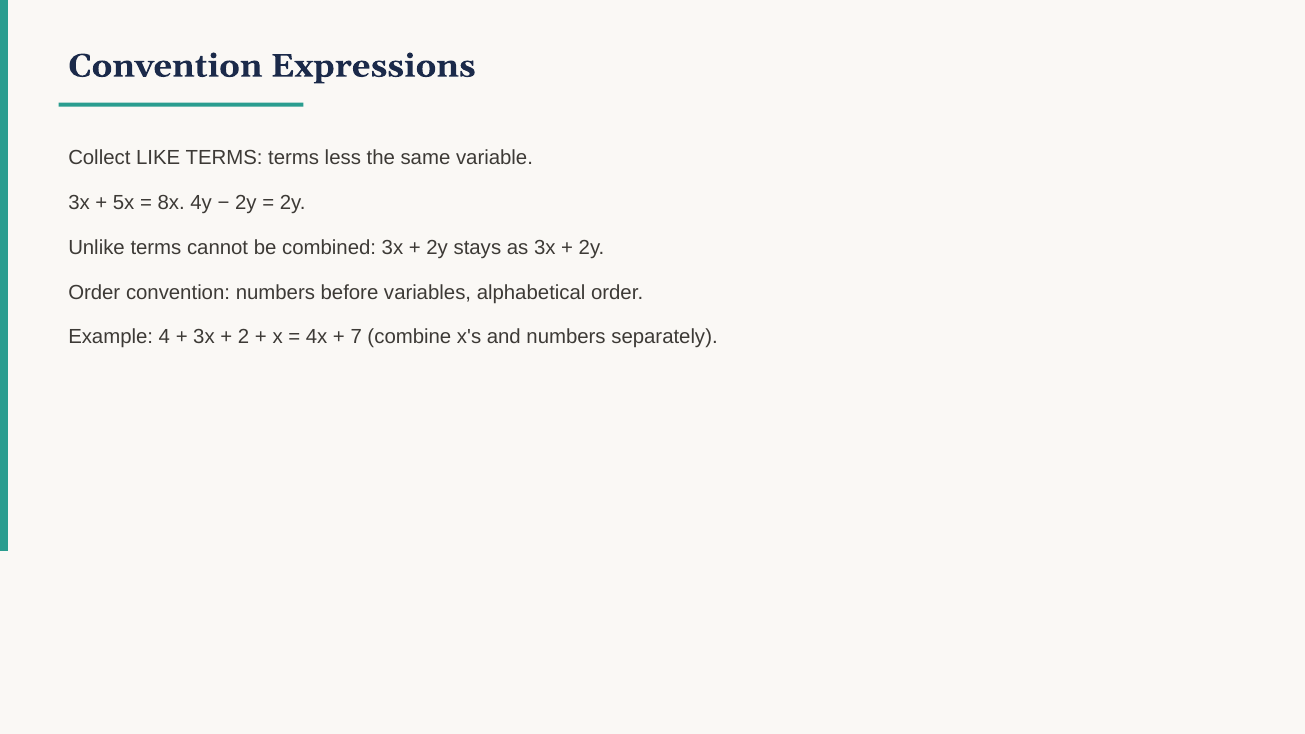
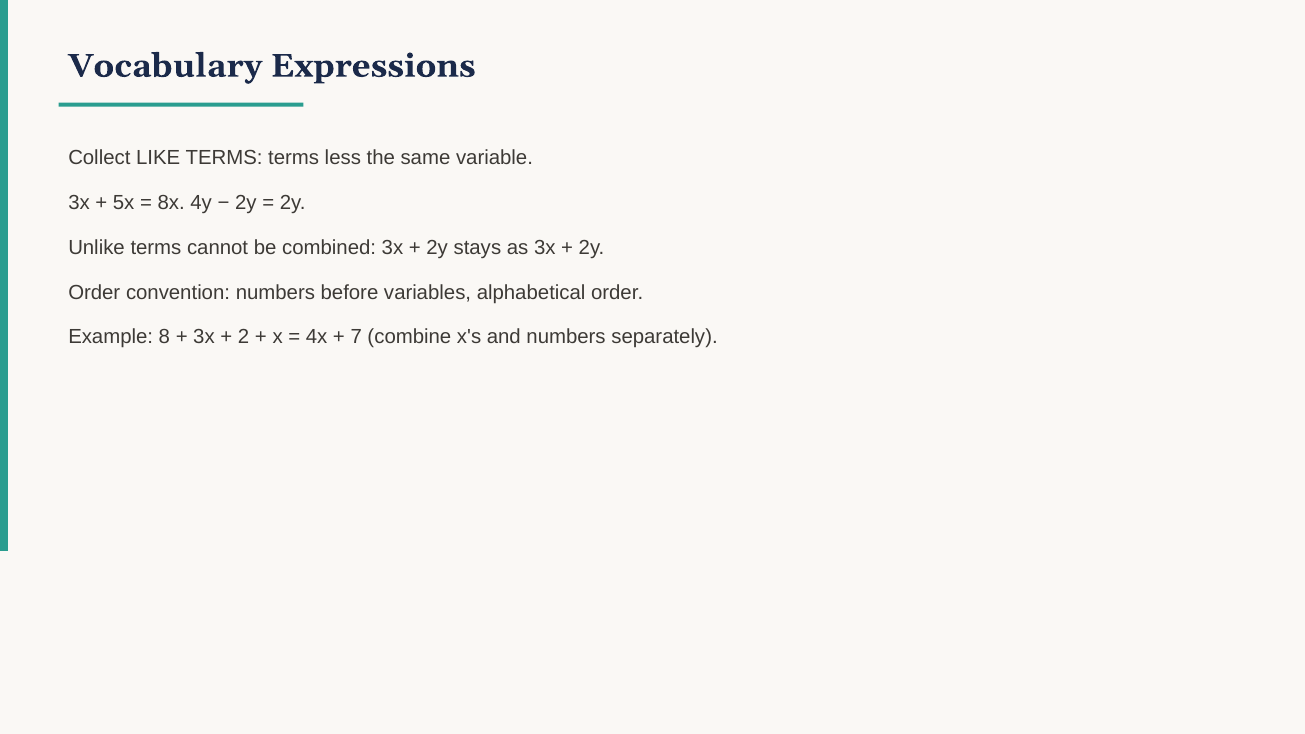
Convention at (165, 66): Convention -> Vocabulary
4: 4 -> 8
